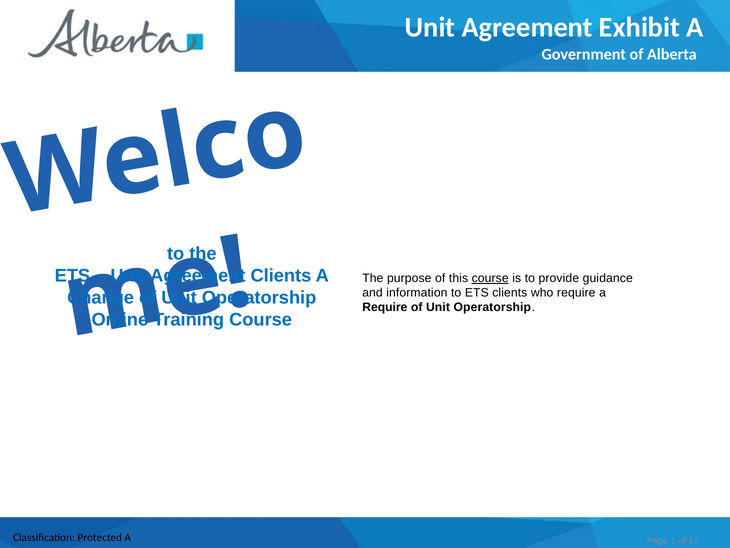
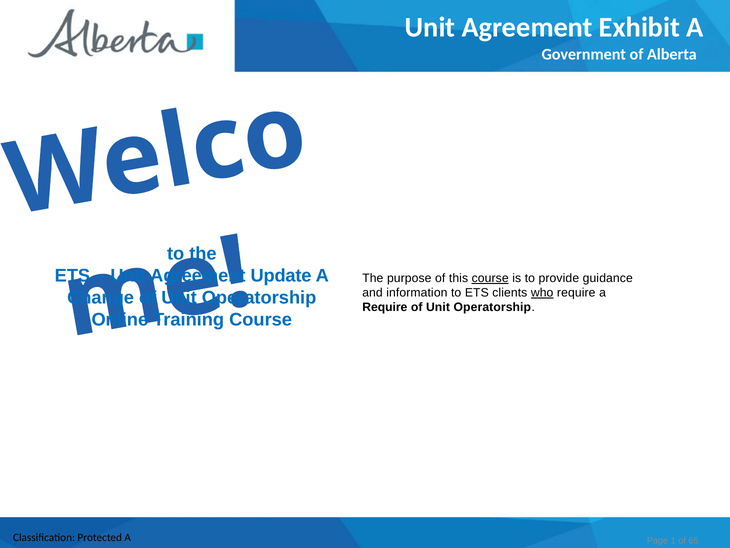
Clients at (281, 276): Clients -> Update
who underline: none -> present
17: 17 -> 65
